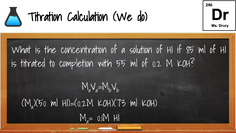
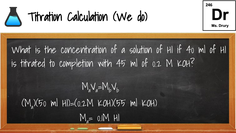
85: 85 -> 40
55: 55 -> 45
KOH)(73: KOH)(73 -> KOH)(55
